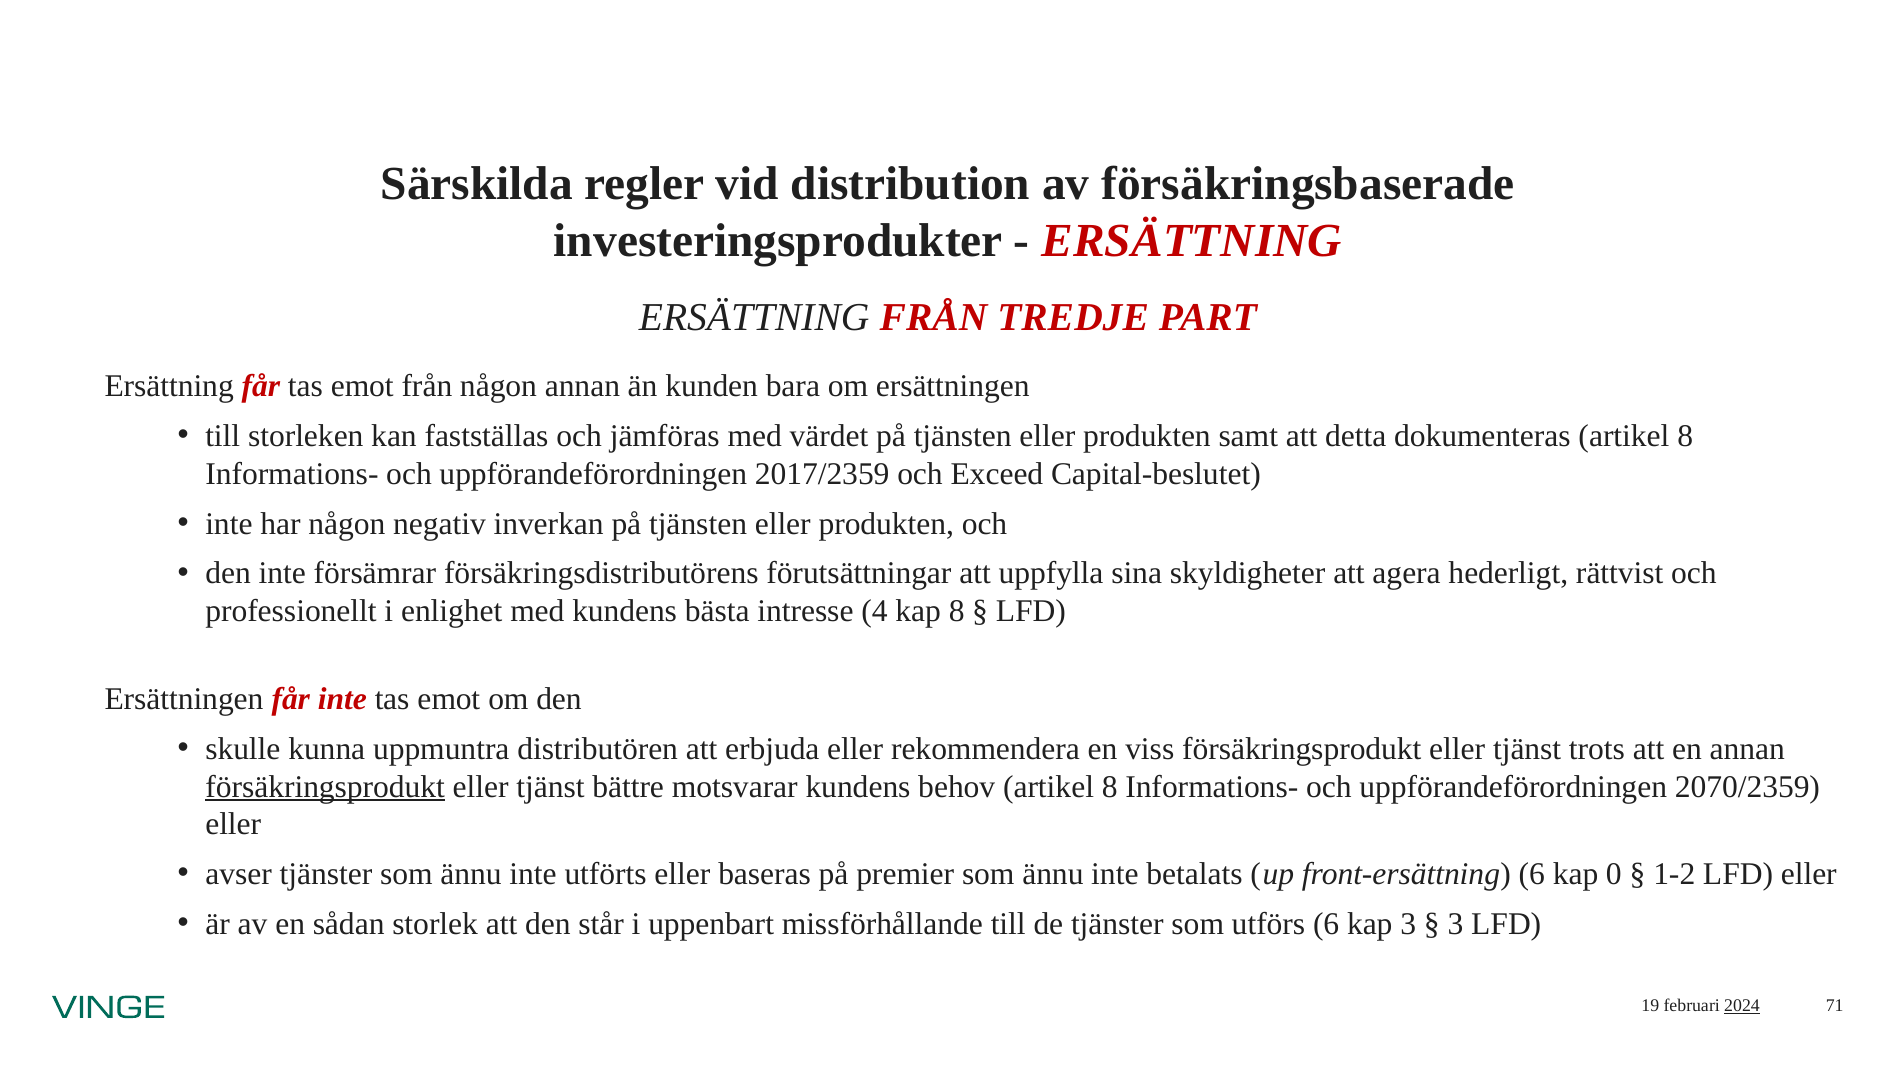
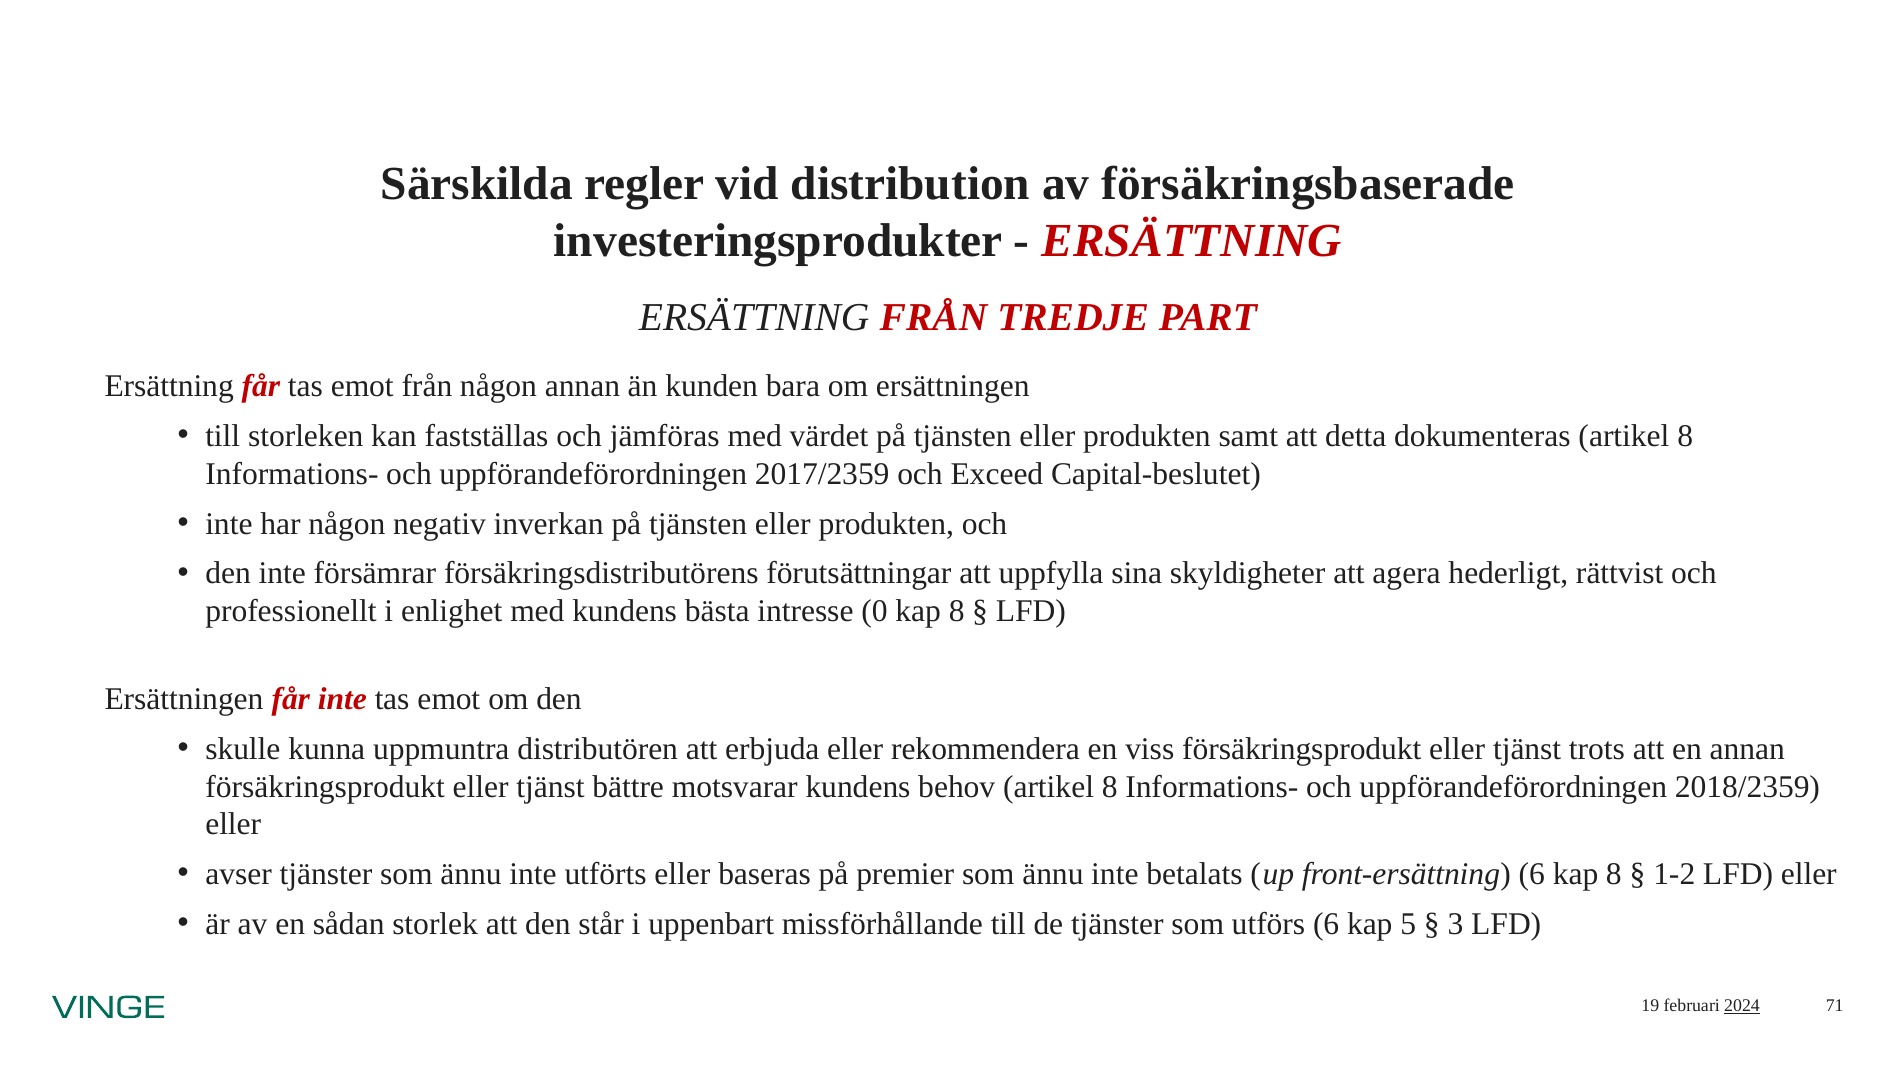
4: 4 -> 0
försäkringsprodukt at (325, 787) underline: present -> none
2070/2359: 2070/2359 -> 2018/2359
6 kap 0: 0 -> 8
kap 3: 3 -> 5
